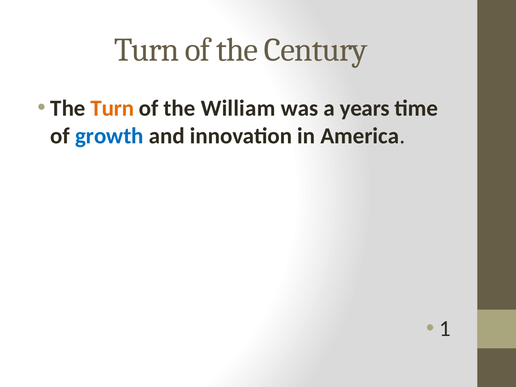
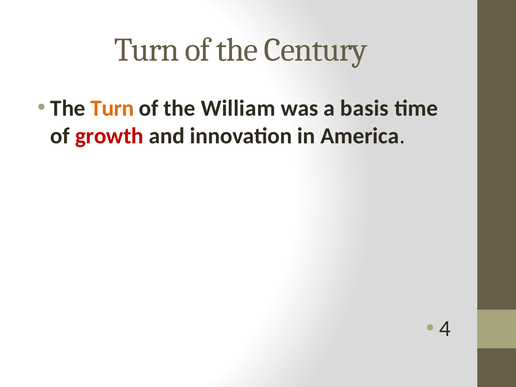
years: years -> basis
growth colour: blue -> red
1: 1 -> 4
